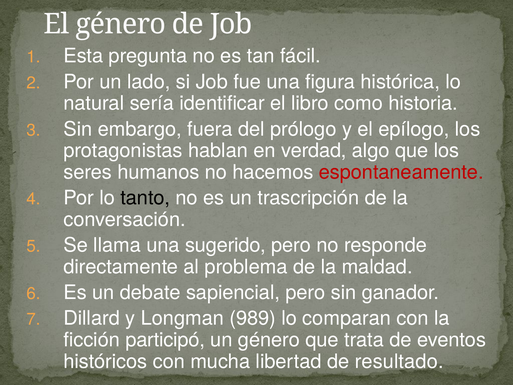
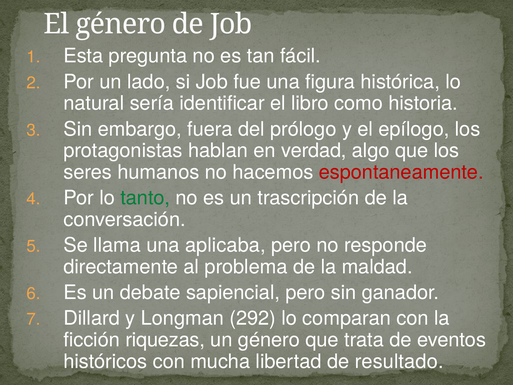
tanto colour: black -> green
sugerido: sugerido -> aplicaba
989: 989 -> 292
participó: participó -> riquezas
